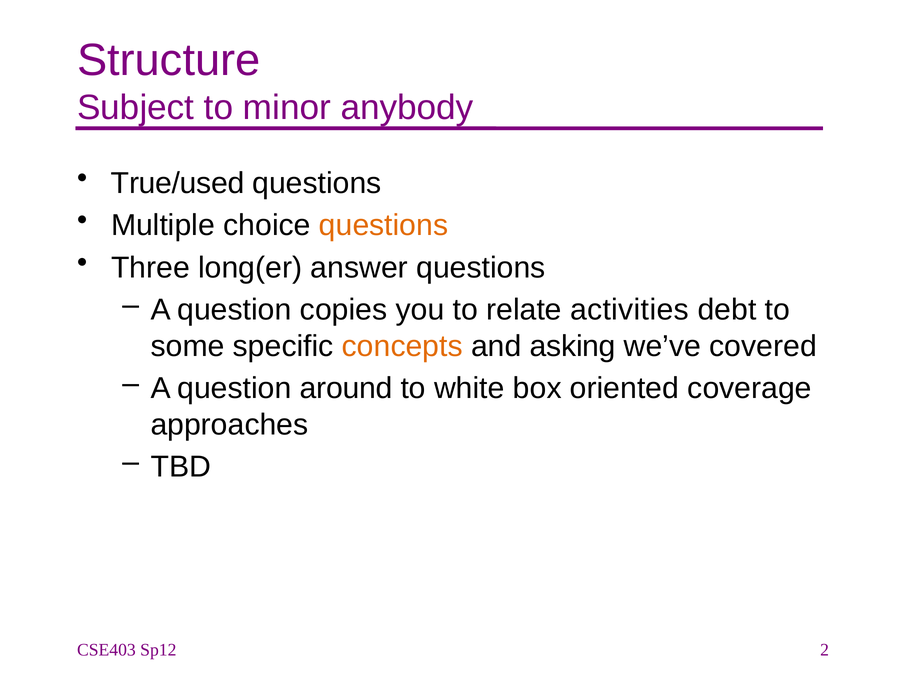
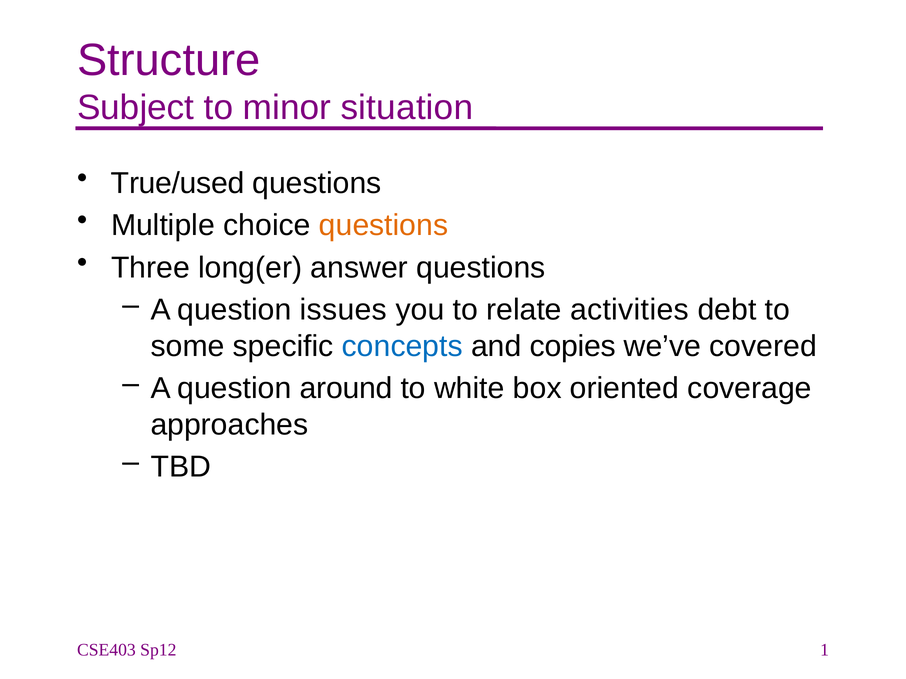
anybody: anybody -> situation
copies: copies -> issues
concepts colour: orange -> blue
asking: asking -> copies
2: 2 -> 1
